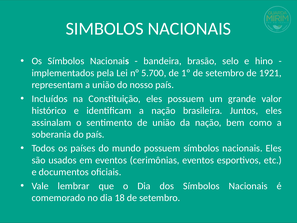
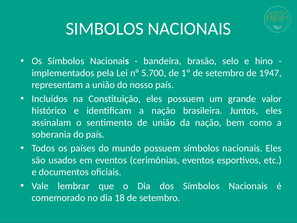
1921: 1921 -> 1947
